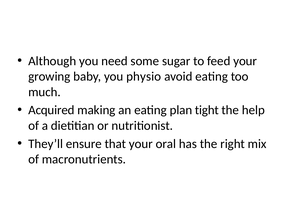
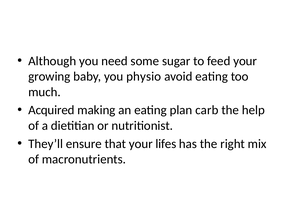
tight: tight -> carb
oral: oral -> lifes
